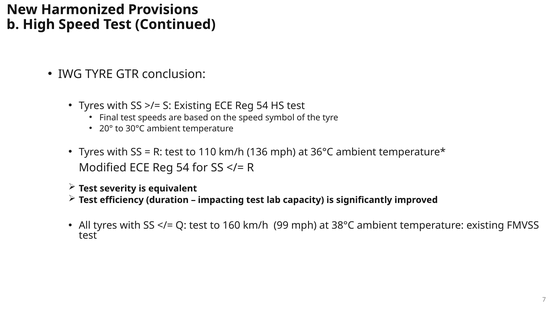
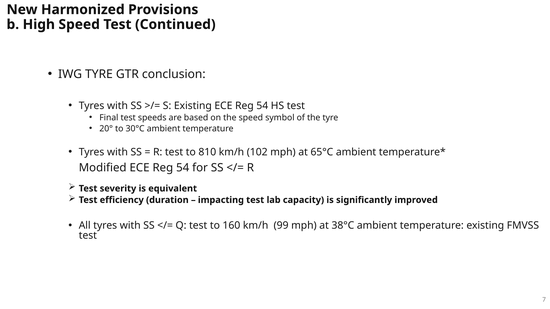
110: 110 -> 810
136: 136 -> 102
36°C: 36°C -> 65°C
